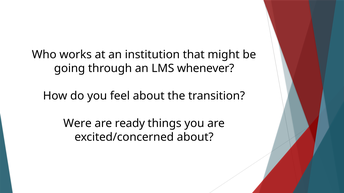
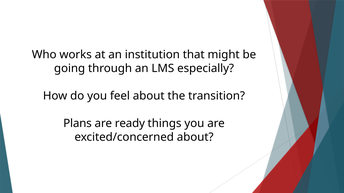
whenever: whenever -> especially
Were: Were -> Plans
